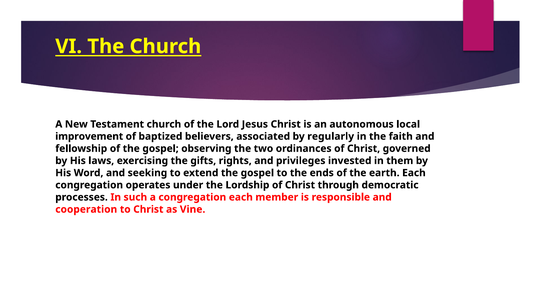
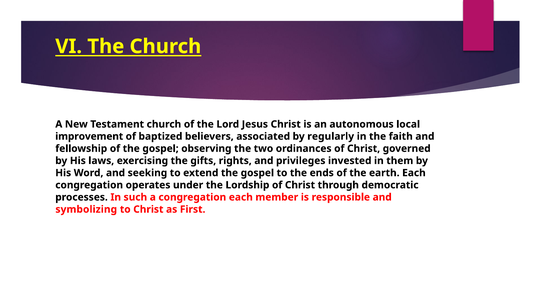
cooperation: cooperation -> symbolizing
Vine: Vine -> First
